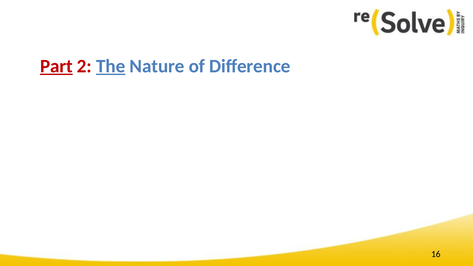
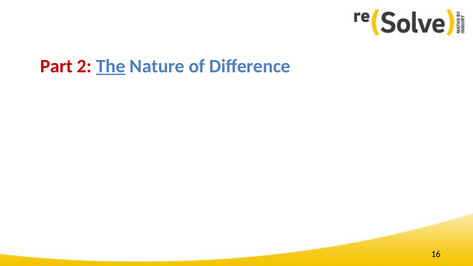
Part underline: present -> none
